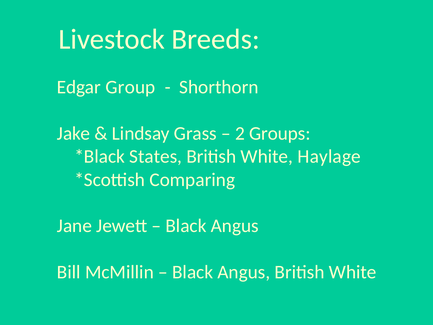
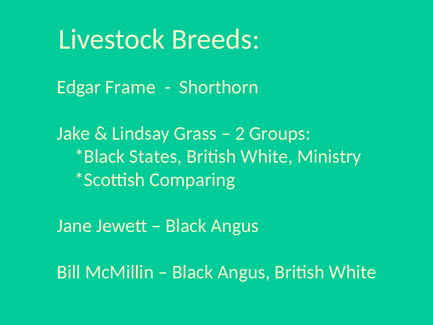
Group: Group -> Frame
Haylage: Haylage -> Ministry
